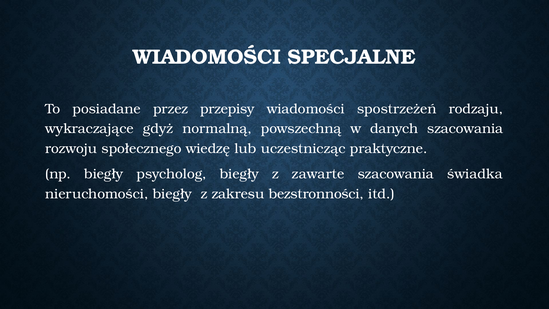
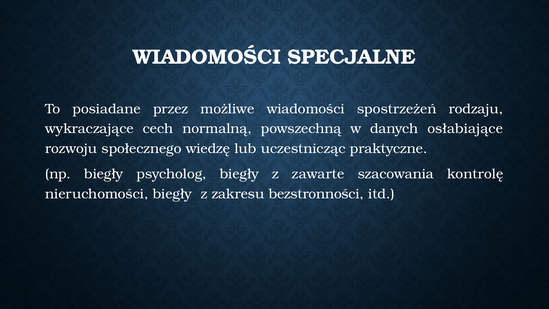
przepisy: przepisy -> możliwe
gdyż: gdyż -> cech
danych szacowania: szacowania -> osłabiające
świadka: świadka -> kontrolę
